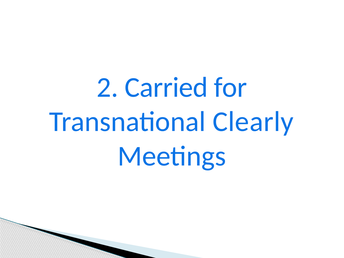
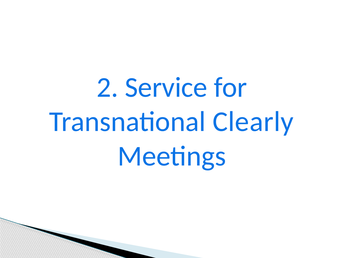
Carried: Carried -> Service
